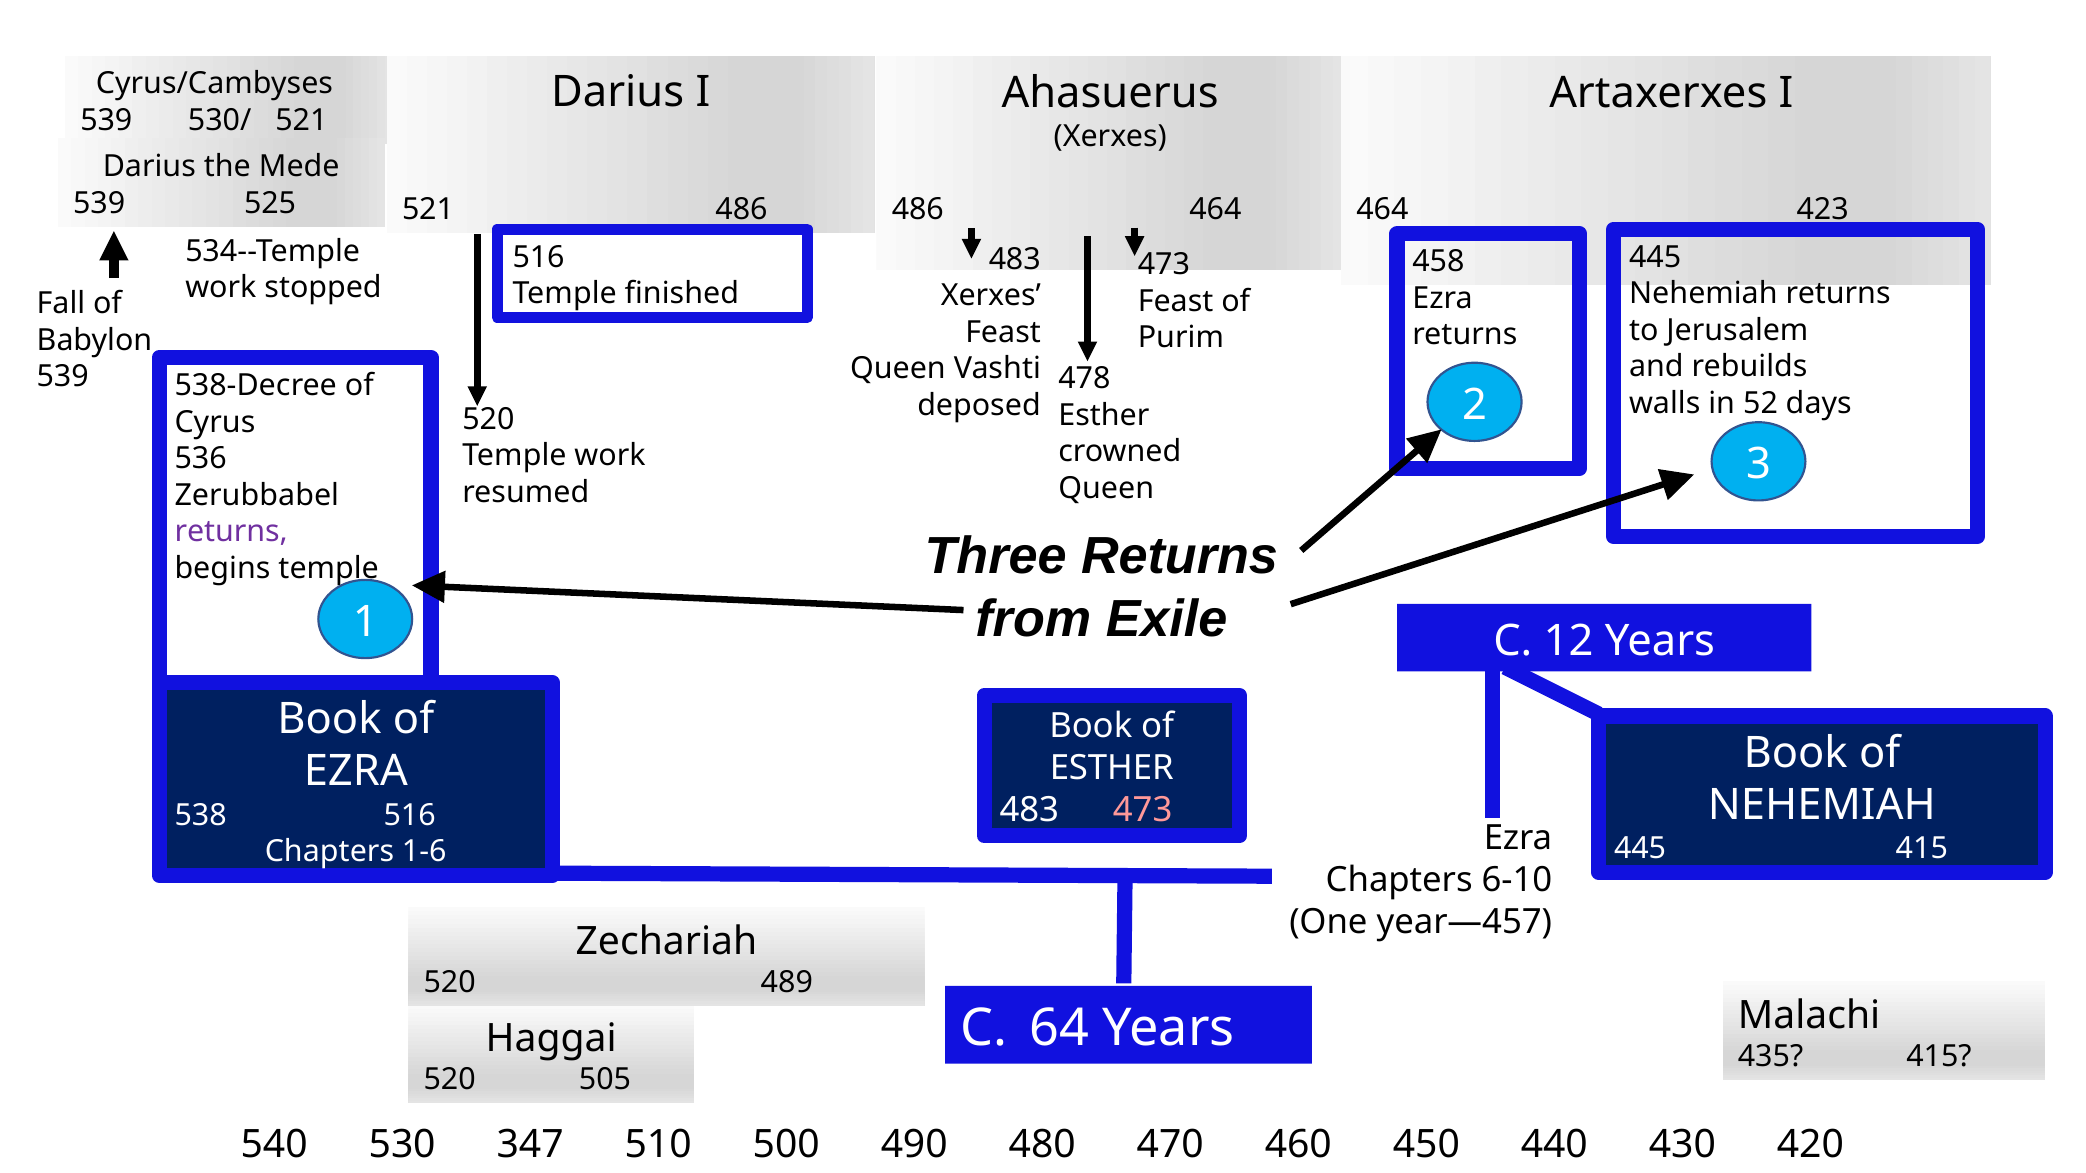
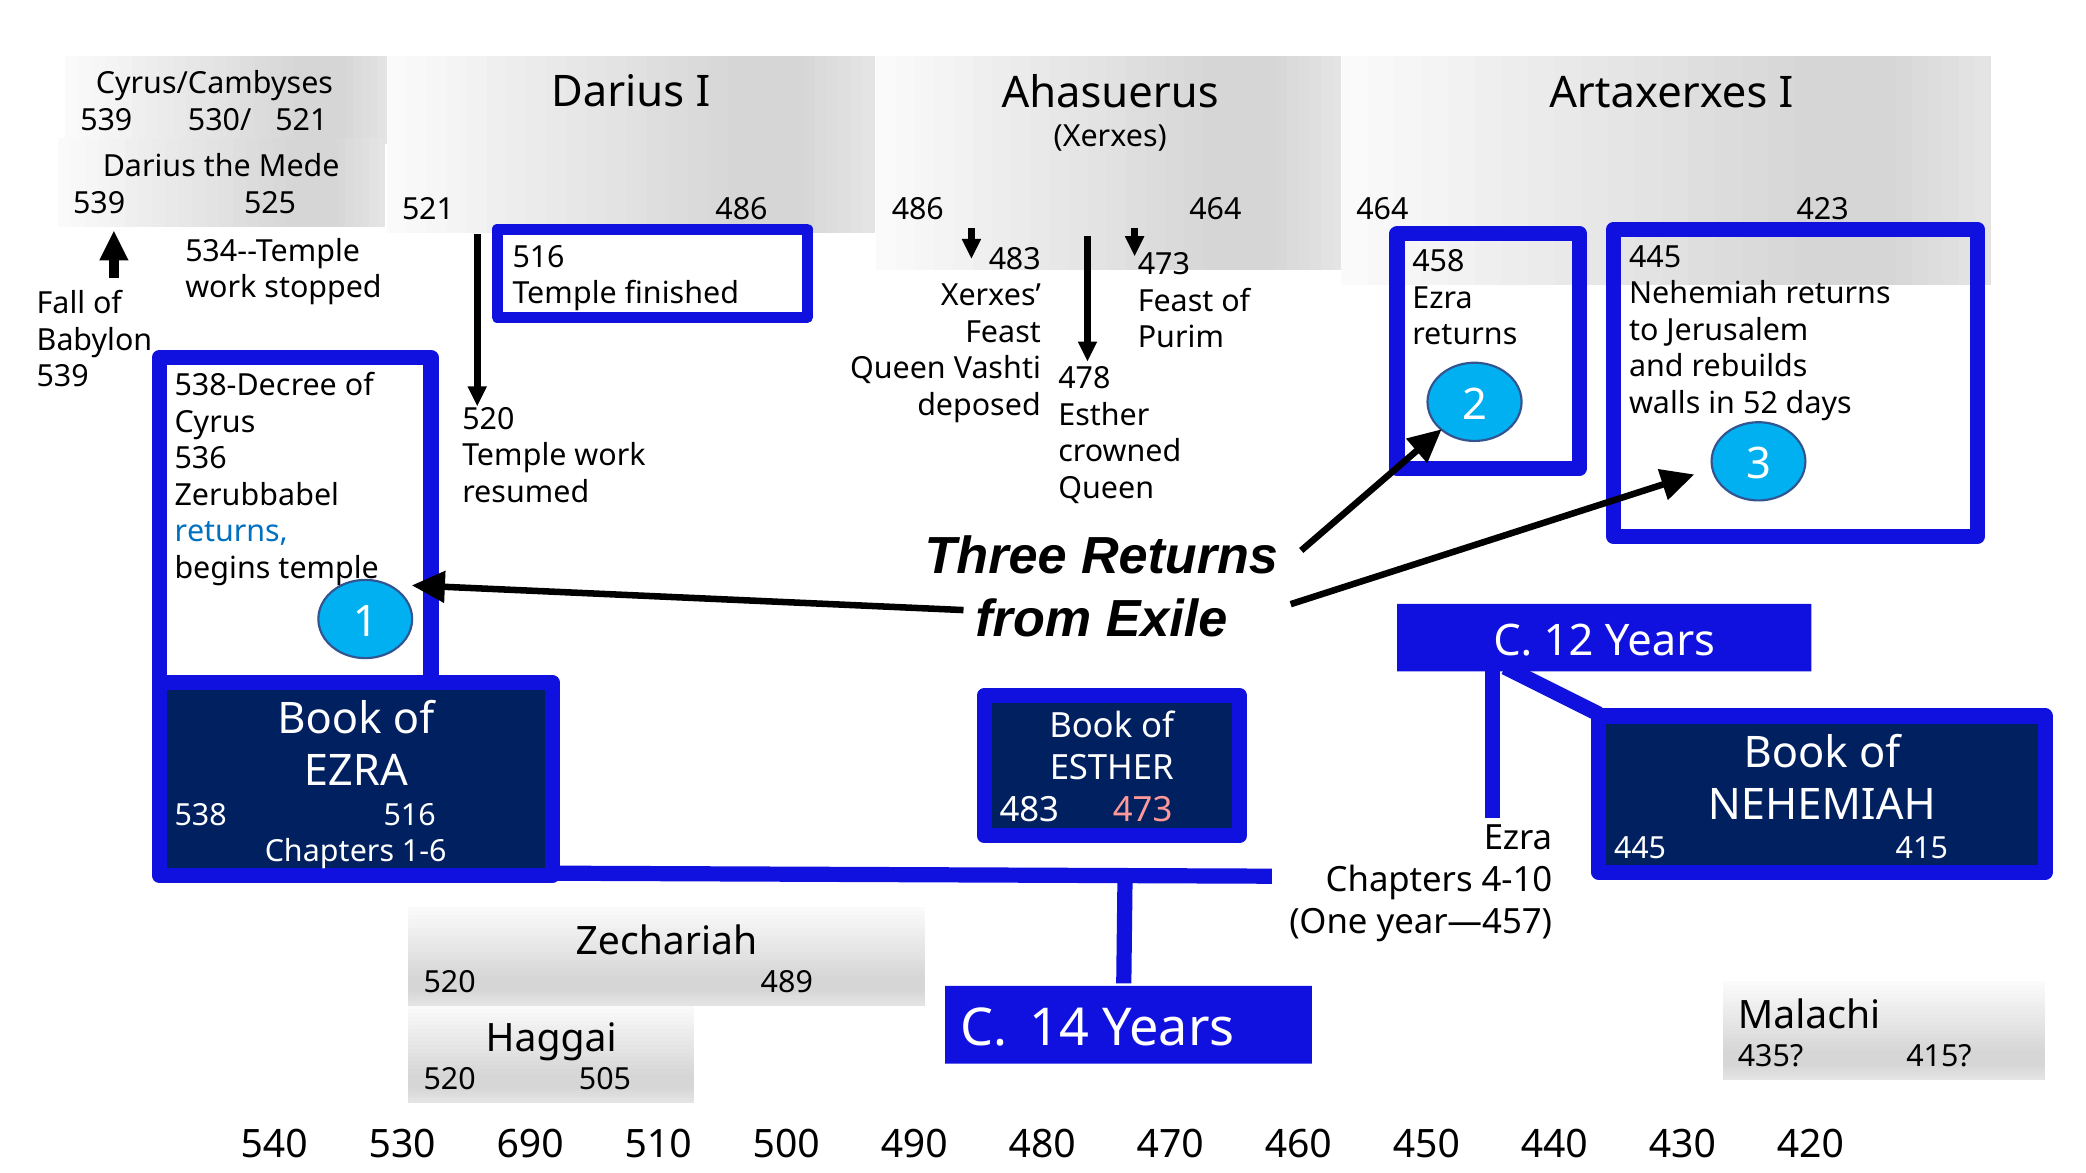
returns at (231, 532) colour: purple -> blue
6-10: 6-10 -> 4-10
64: 64 -> 14
347: 347 -> 690
